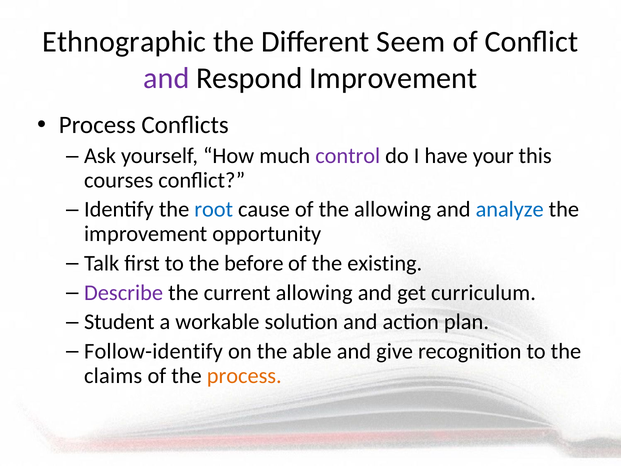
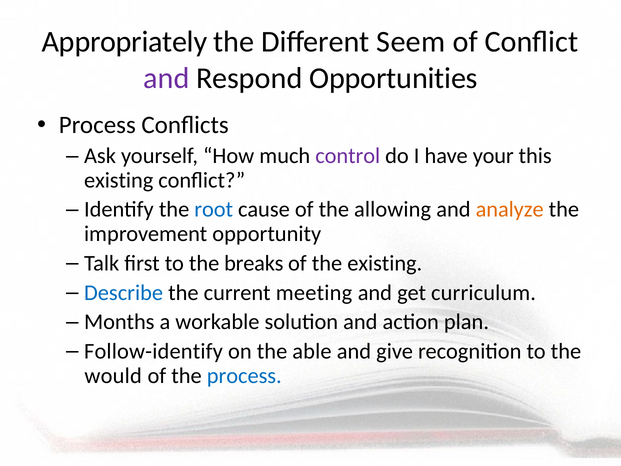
Ethnographic: Ethnographic -> Appropriately
Respond Improvement: Improvement -> Opportunities
courses at (119, 180): courses -> existing
analyze colour: blue -> orange
before: before -> breaks
Describe colour: purple -> blue
current allowing: allowing -> meeting
Student: Student -> Months
claims: claims -> would
process at (244, 375) colour: orange -> blue
